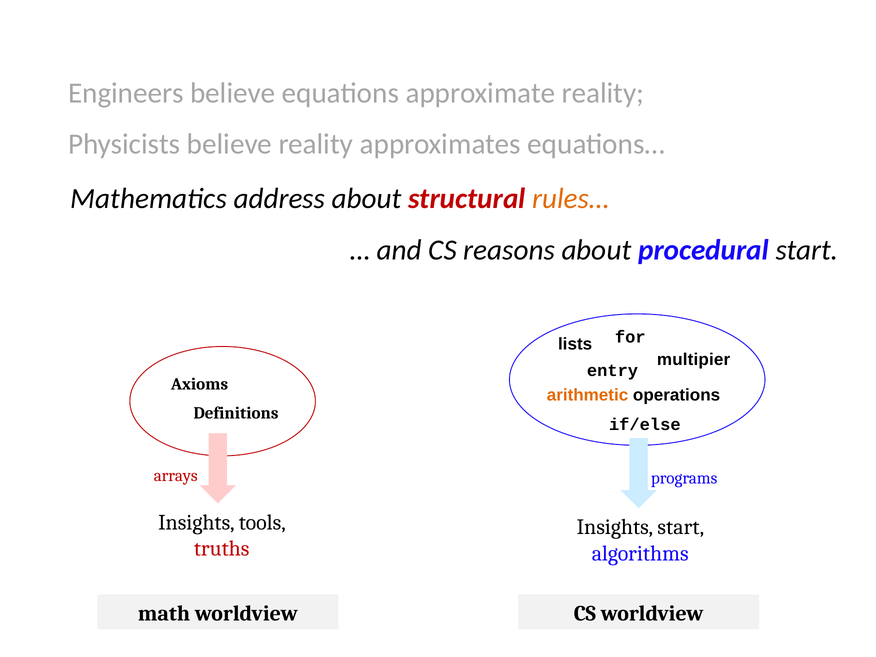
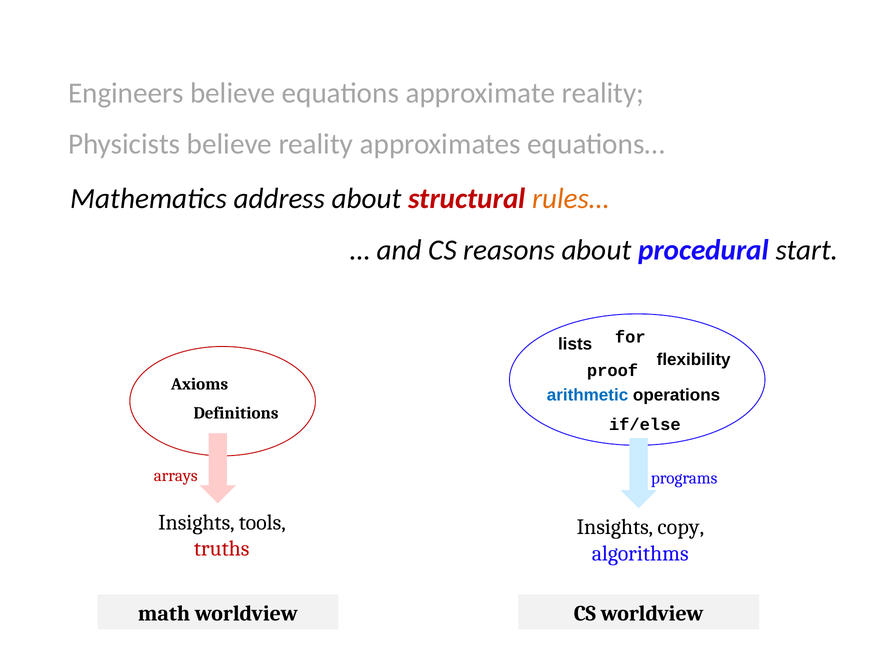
multipier: multipier -> flexibility
entry: entry -> proof
arithmetic colour: orange -> blue
Insights start: start -> copy
